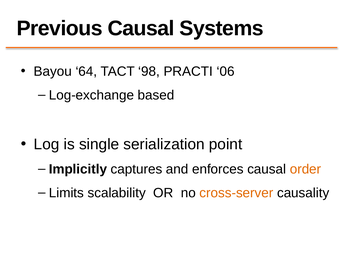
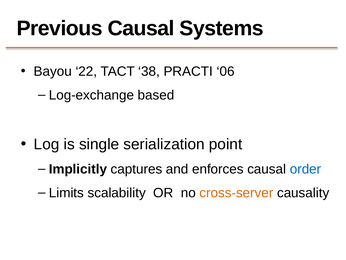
64: 64 -> 22
98: 98 -> 38
order colour: orange -> blue
